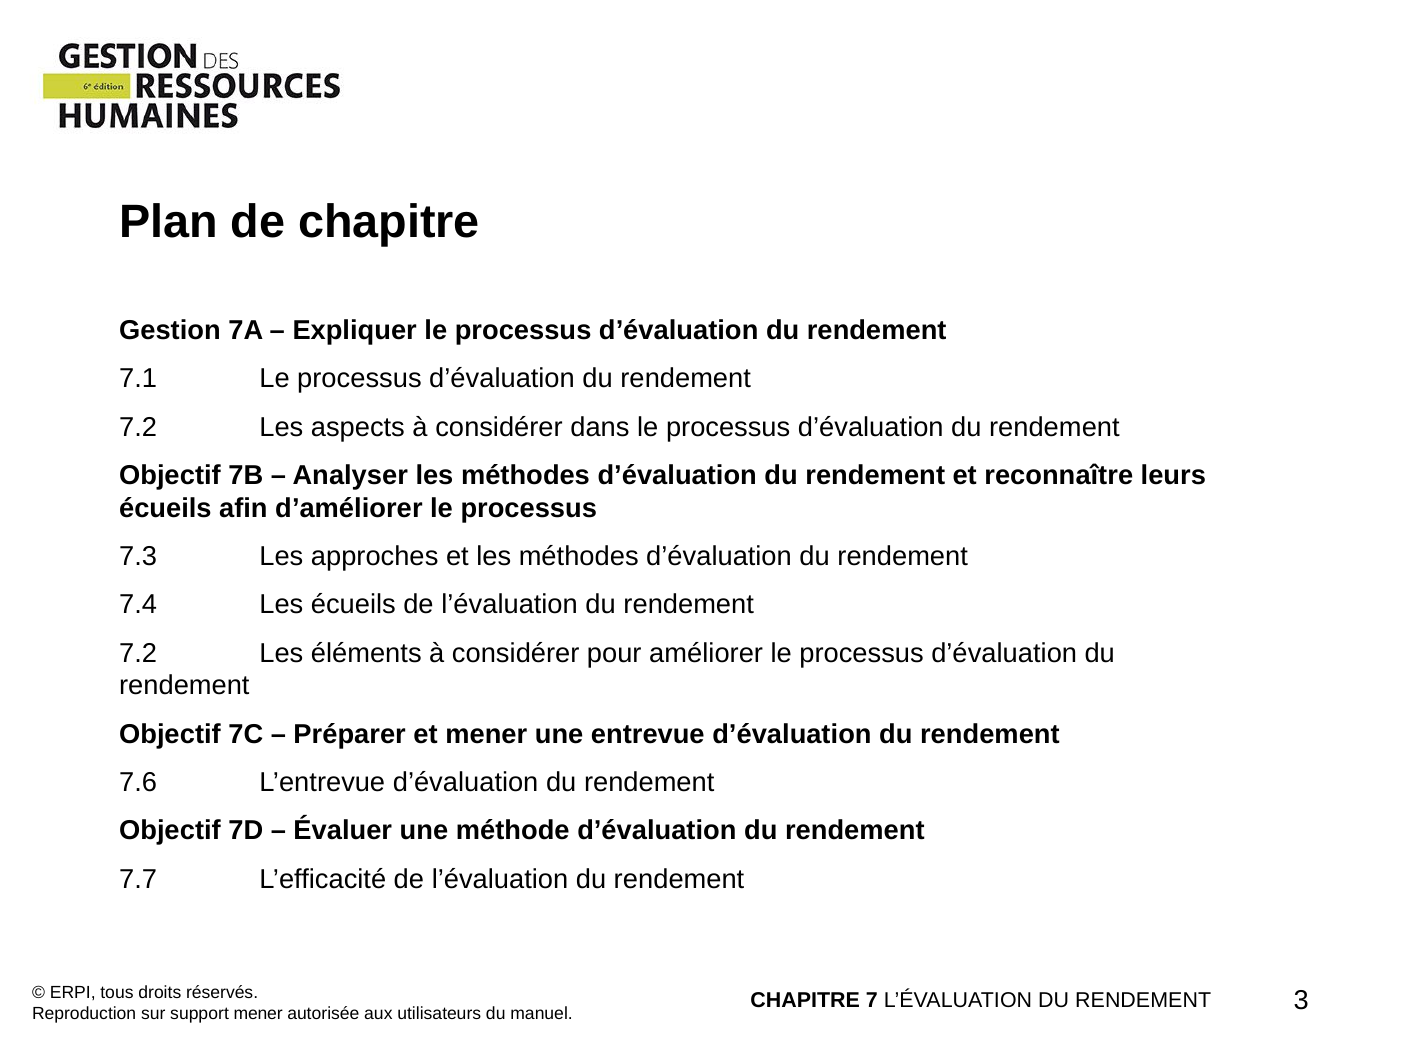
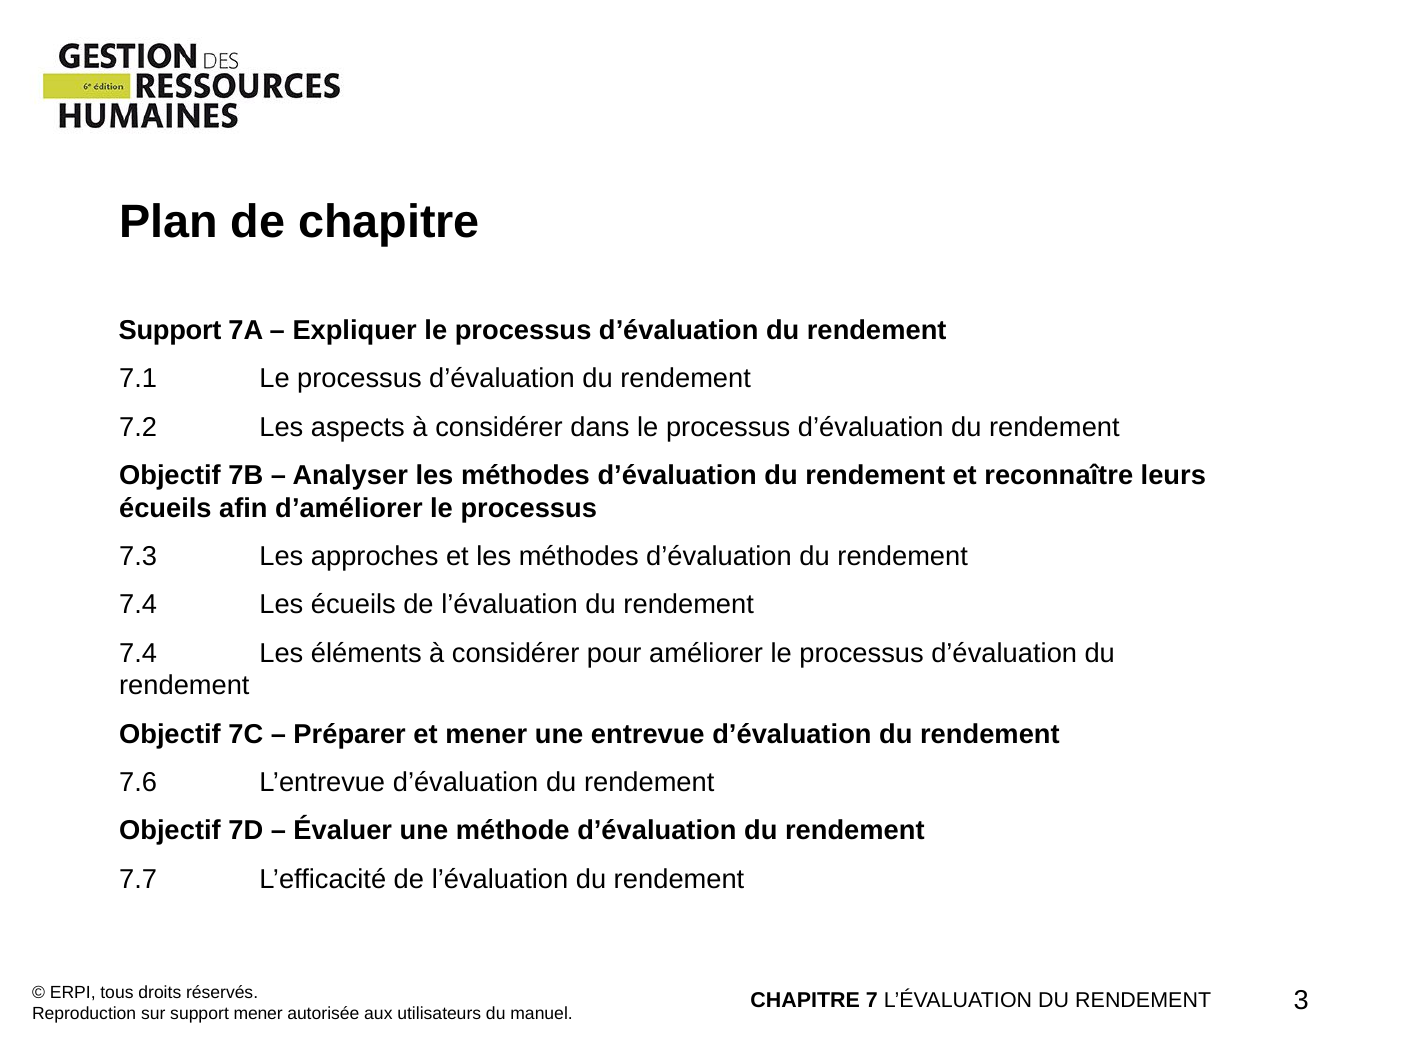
Gestion at (170, 330): Gestion -> Support
7.2 at (138, 653): 7.2 -> 7.4
